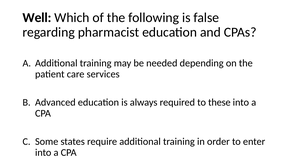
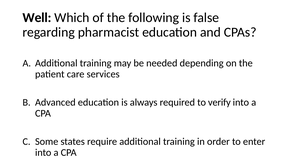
these: these -> verify
